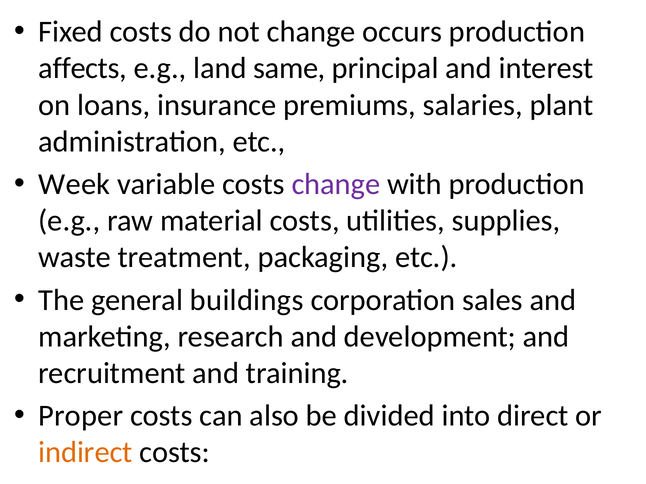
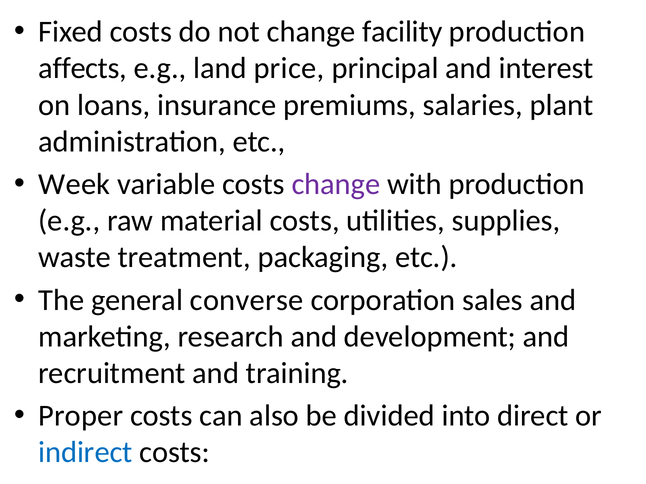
occurs: occurs -> facility
same: same -> price
buildings: buildings -> converse
indirect colour: orange -> blue
